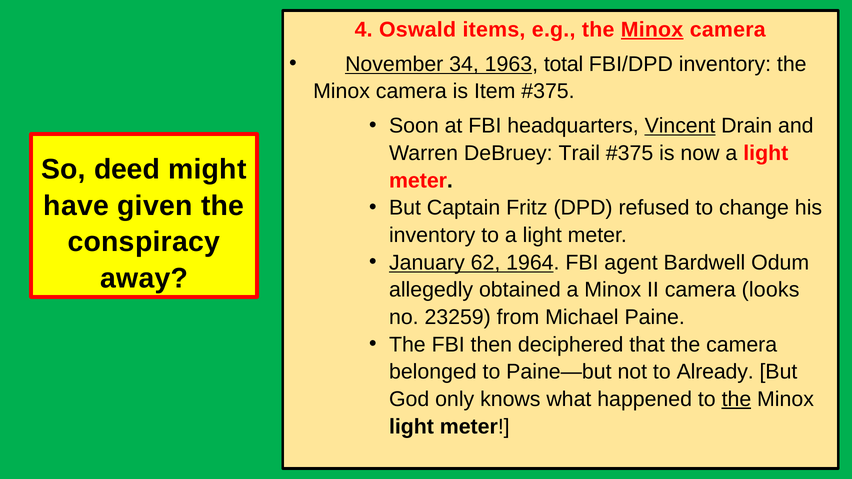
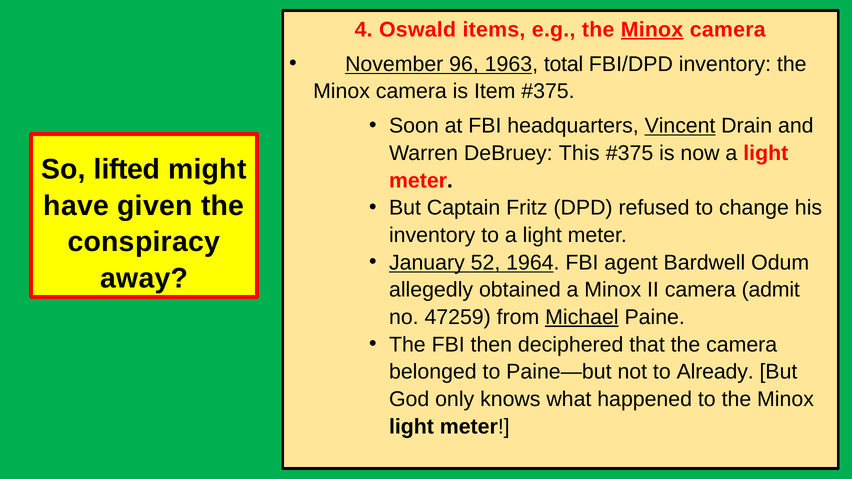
34: 34 -> 96
Trail: Trail -> This
deed: deed -> lifted
62: 62 -> 52
looks: looks -> admit
23259: 23259 -> 47259
Michael underline: none -> present
the at (736, 399) underline: present -> none
